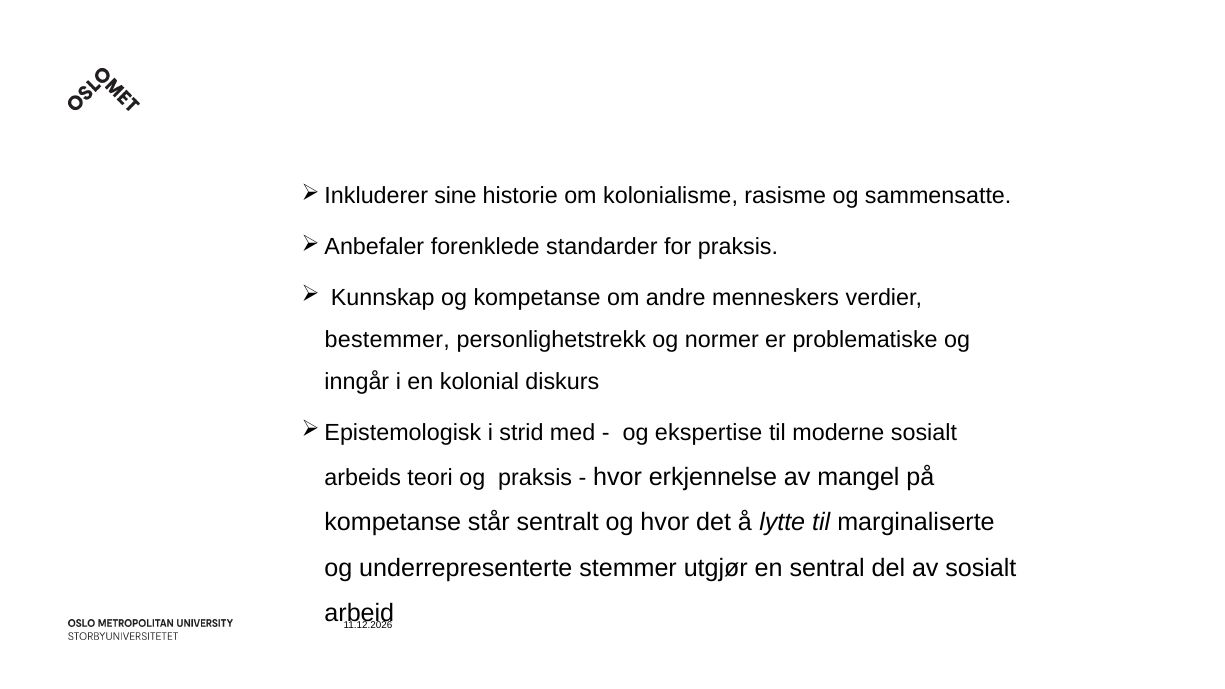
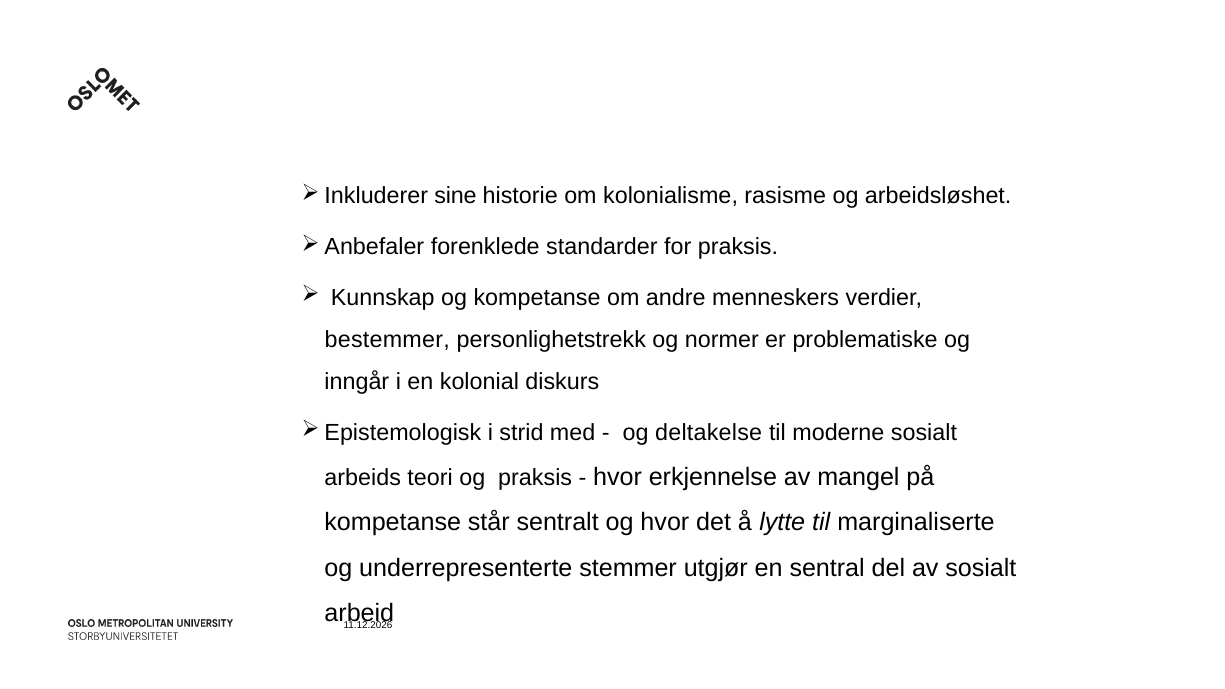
sammensatte: sammensatte -> arbeidsløshet
ekspertise: ekspertise -> deltakelse
